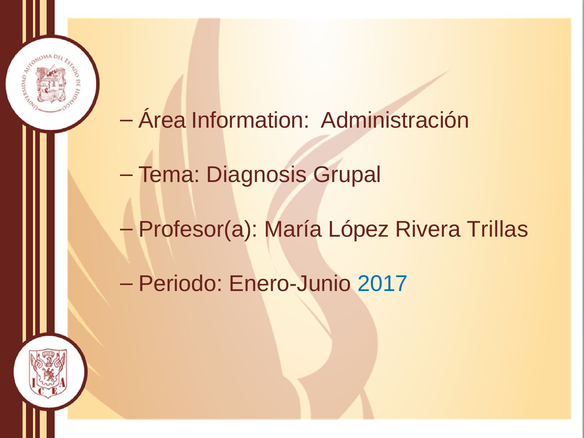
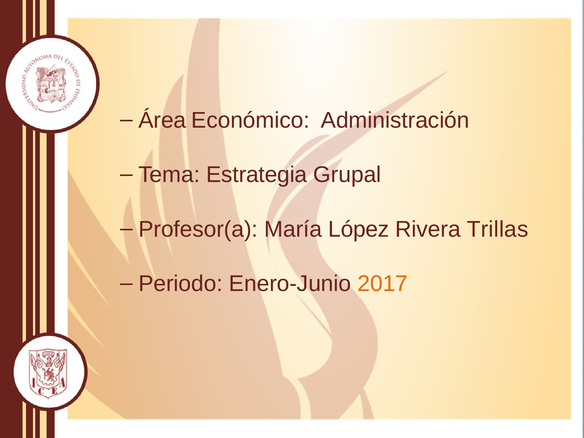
Information: Information -> Económico
Diagnosis: Diagnosis -> Estrategia
2017 colour: blue -> orange
